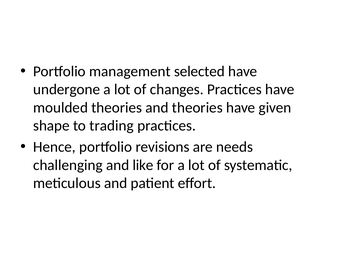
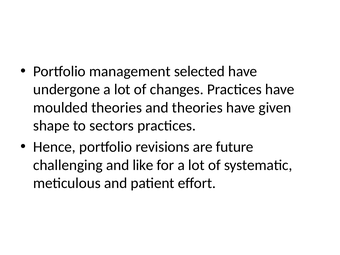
trading: trading -> sectors
needs: needs -> future
